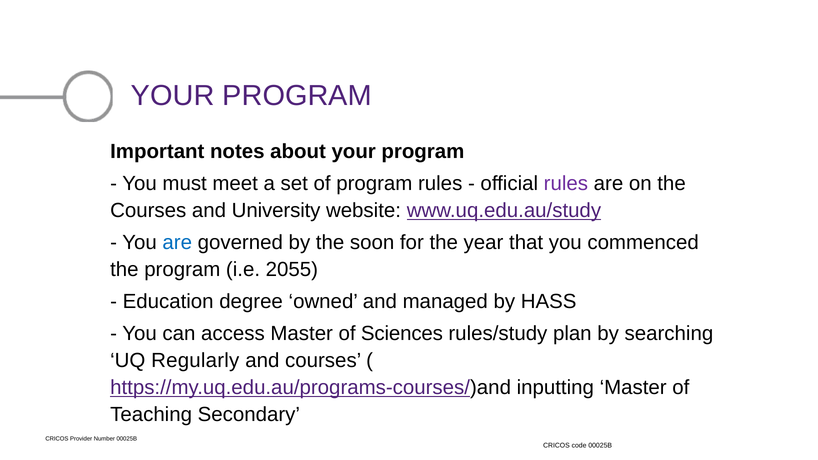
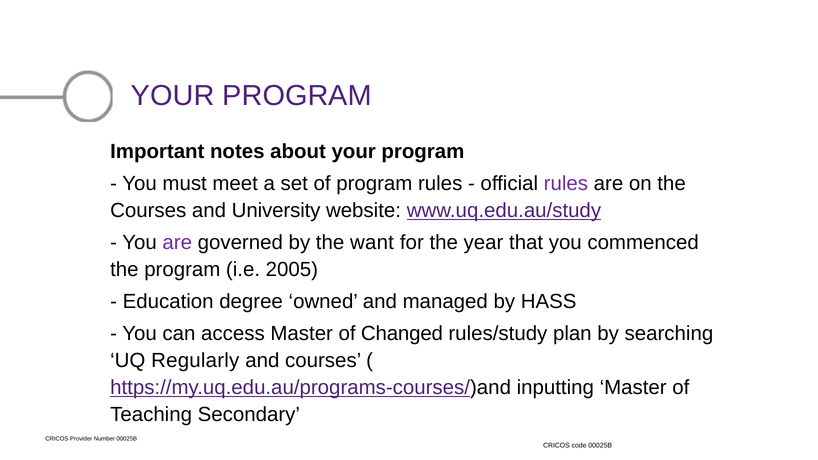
are at (177, 243) colour: blue -> purple
soon: soon -> want
2055: 2055 -> 2005
Sciences: Sciences -> Changed
